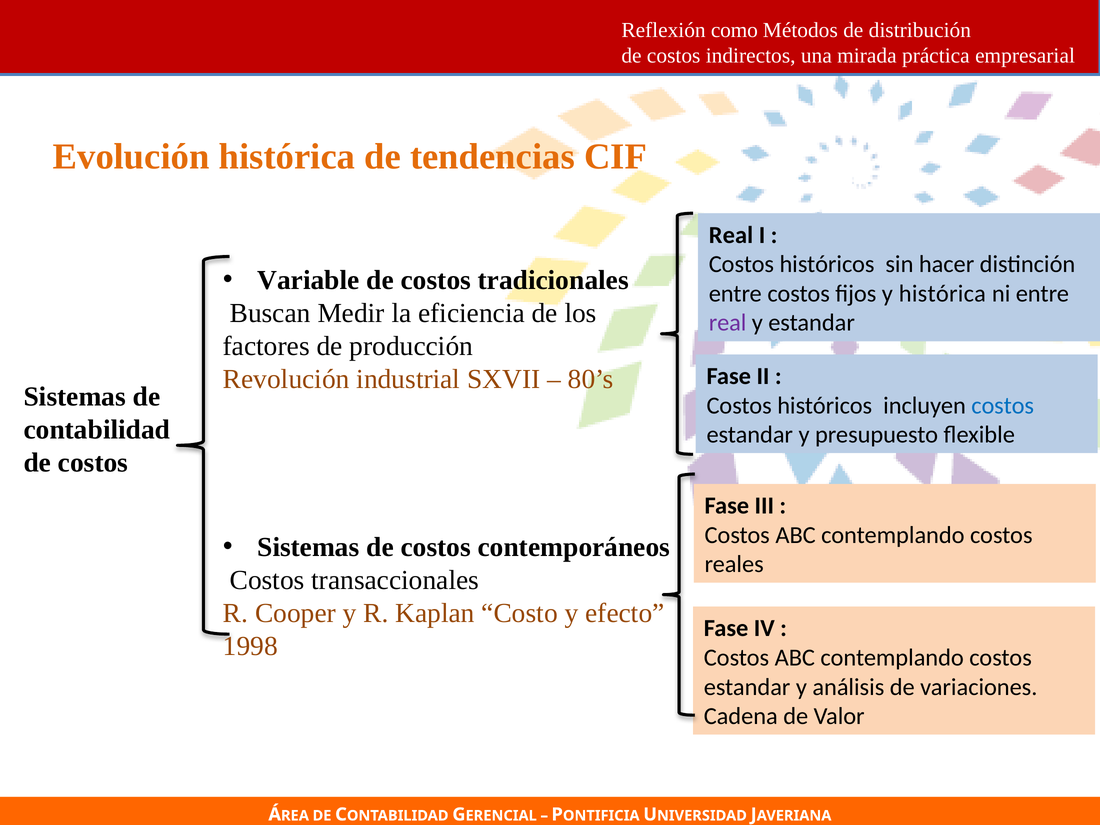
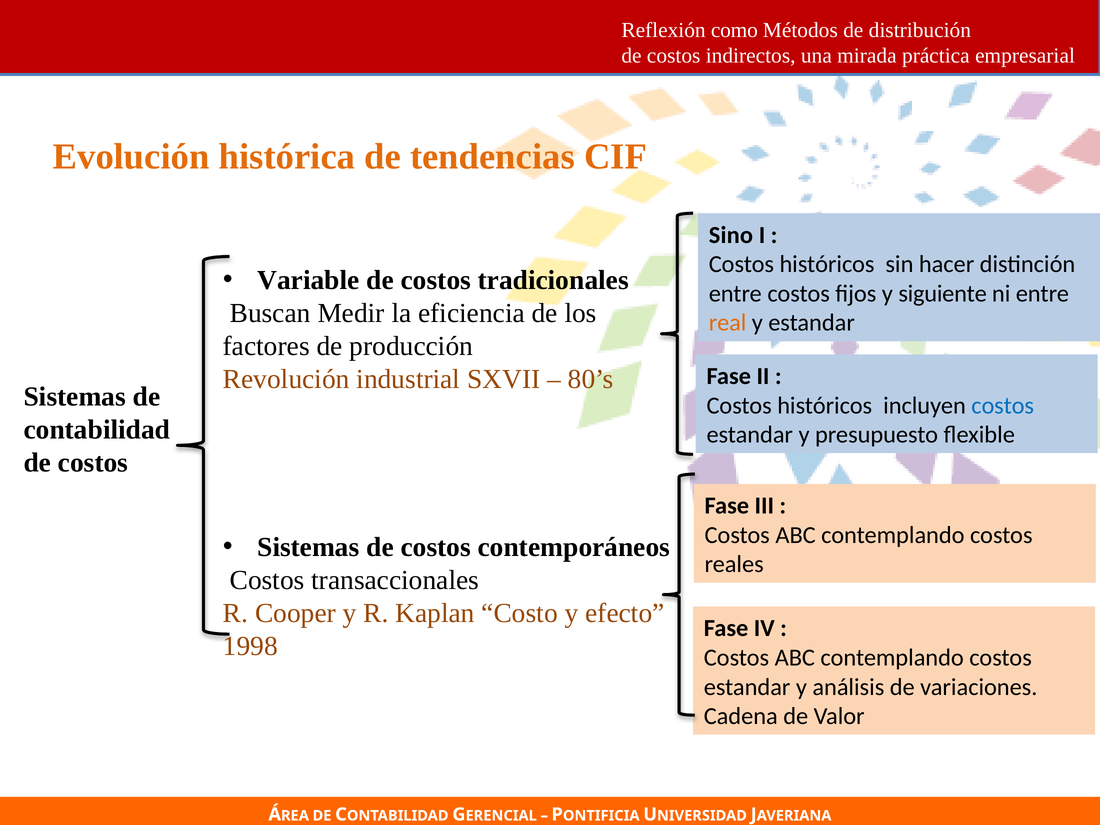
Real at (731, 235): Real -> Sino
y histórica: histórica -> siguiente
real at (728, 323) colour: purple -> orange
